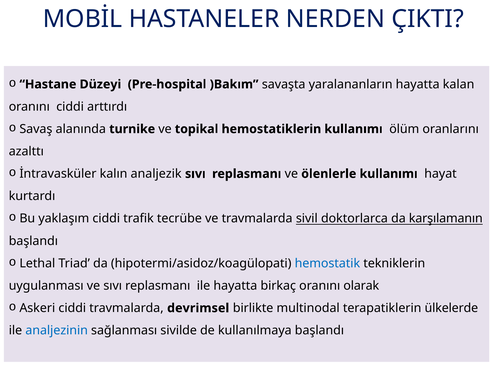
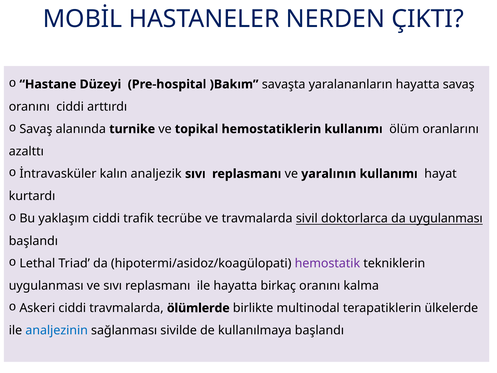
hayatta kalan: kalan -> savaş
ölenlerle: ölenlerle -> yaralının
da karşılamanın: karşılamanın -> uygulanması
hemostatik colour: blue -> purple
olarak: olarak -> kalma
devrimsel: devrimsel -> ölümlerde
